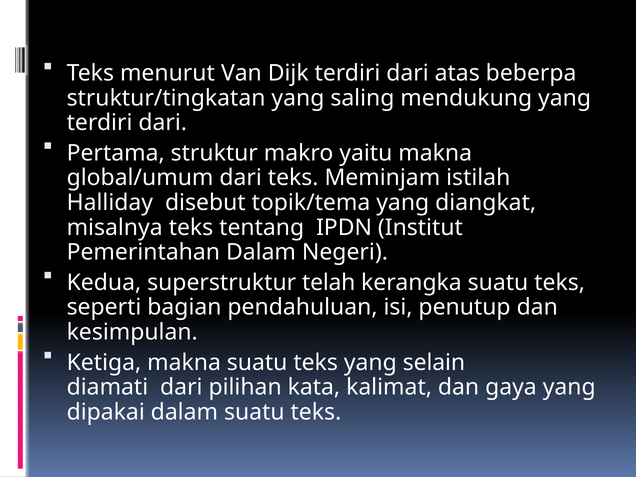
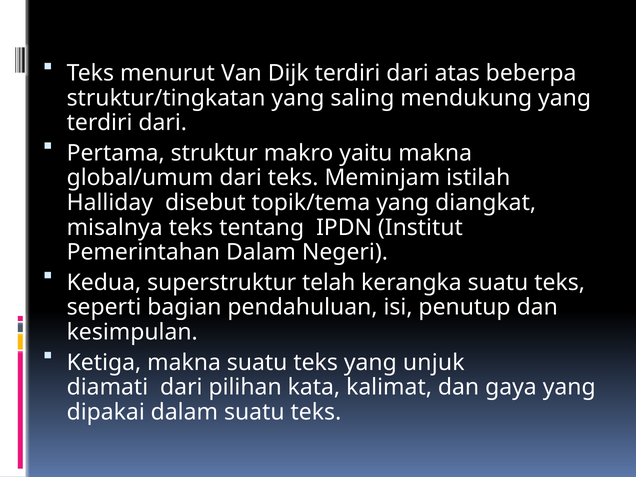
selain: selain -> unjuk
